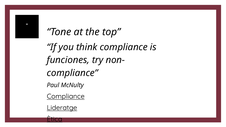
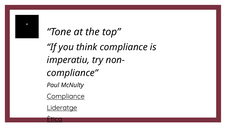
funciones: funciones -> imperatiu
